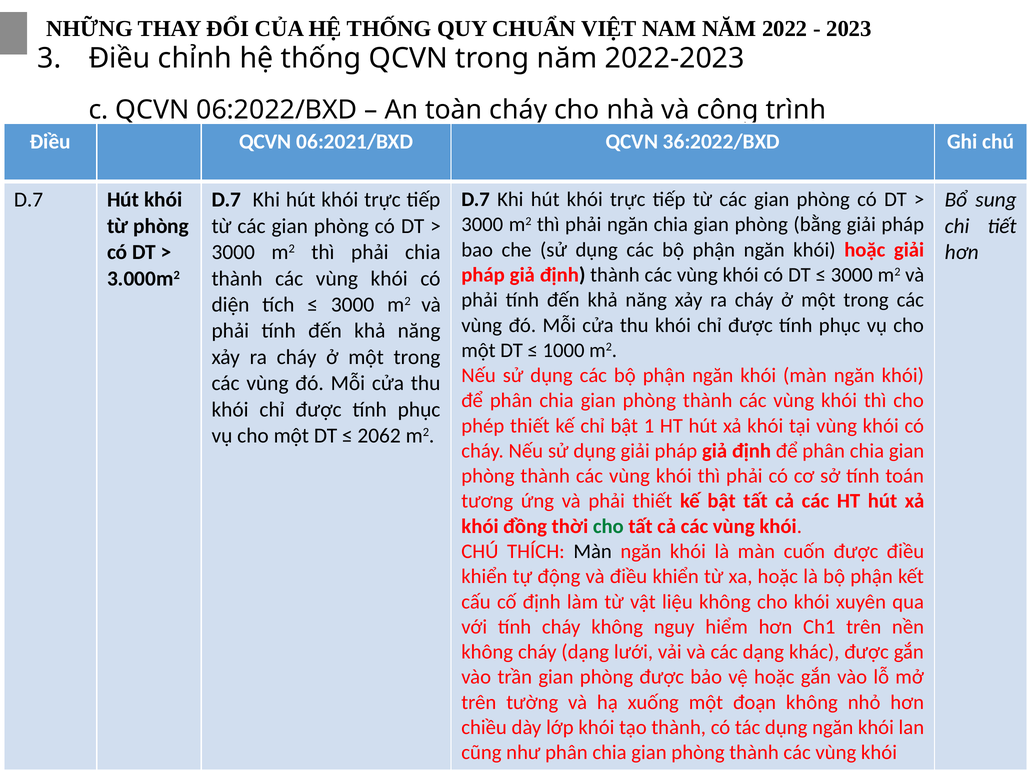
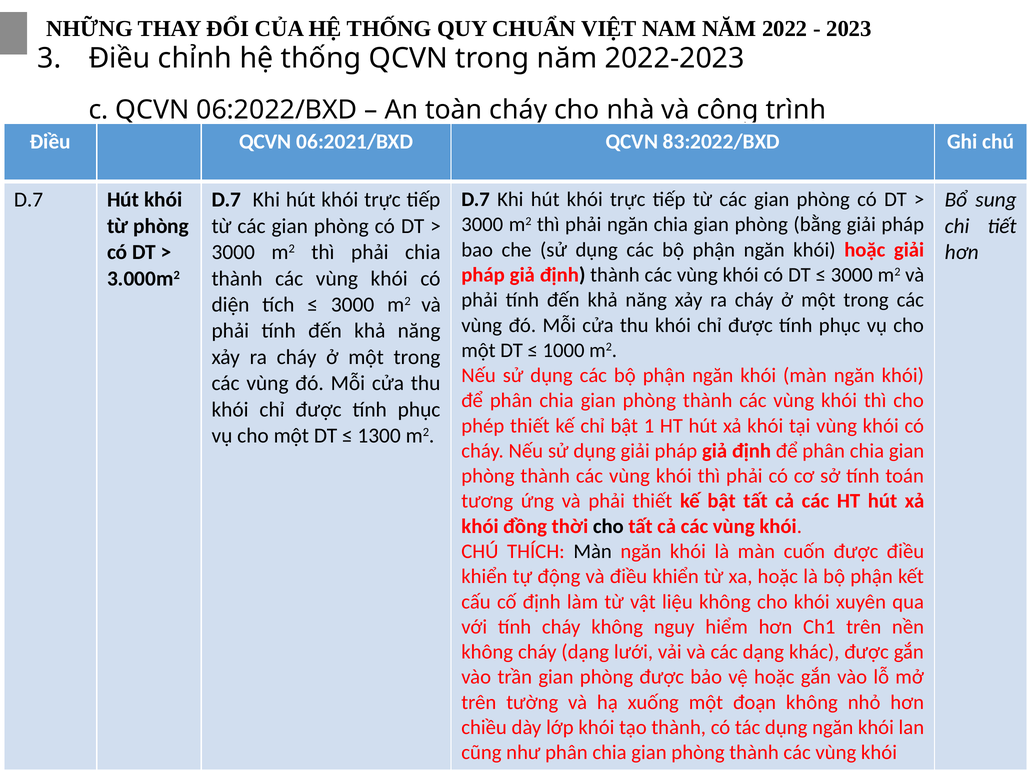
36:2022/BXD: 36:2022/BXD -> 83:2022/BXD
2062: 2062 -> 1300
cho at (608, 526) colour: green -> black
